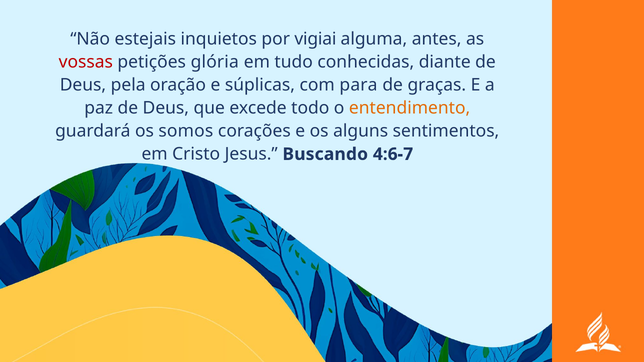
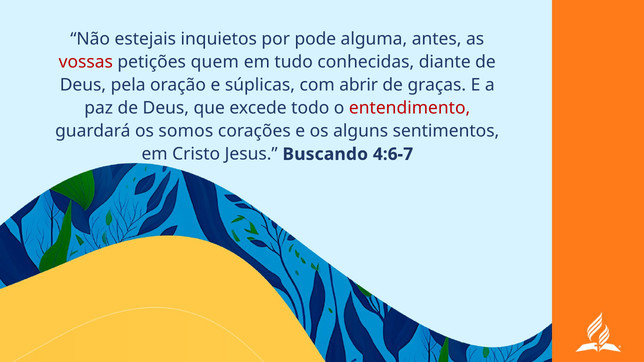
vigiai: vigiai -> pode
glória: glória -> quem
para: para -> abrir
entendimento colour: orange -> red
